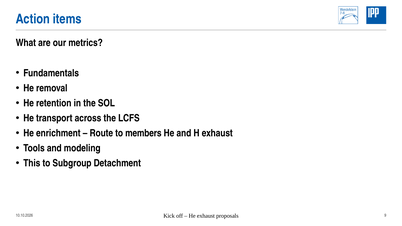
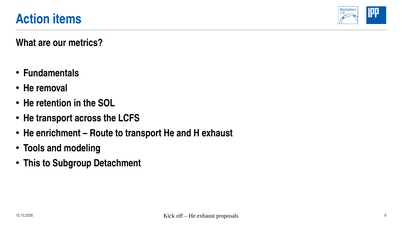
to members: members -> transport
